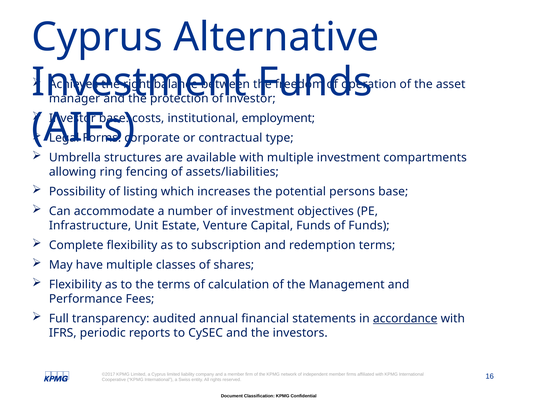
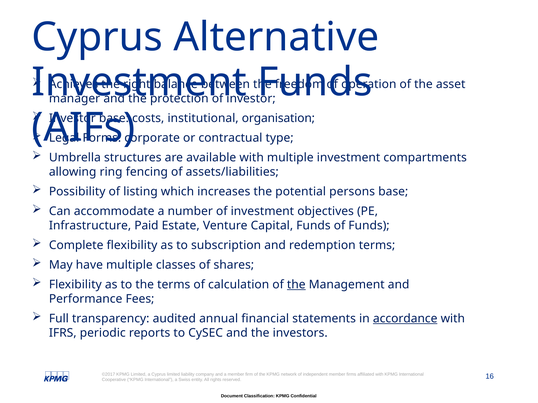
employment: employment -> organisation
Unit: Unit -> Paid
the at (296, 285) underline: none -> present
